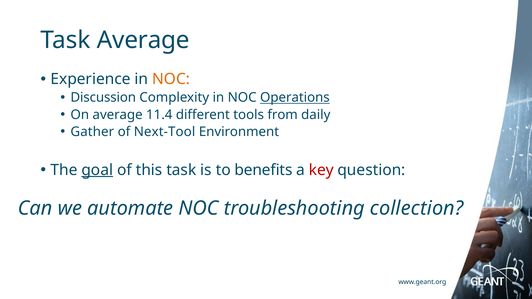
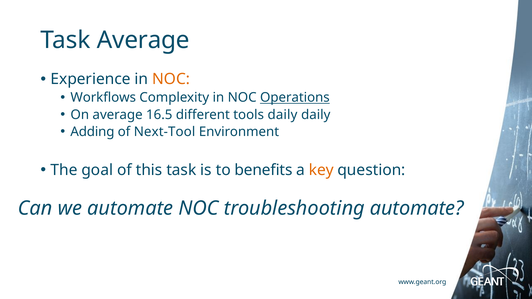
Discussion: Discussion -> Workflows
11.4: 11.4 -> 16.5
tools from: from -> daily
Gather: Gather -> Adding
goal underline: present -> none
key colour: red -> orange
troubleshooting collection: collection -> automate
